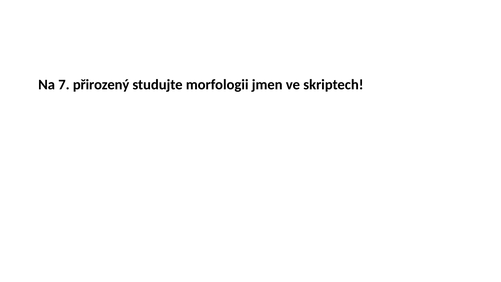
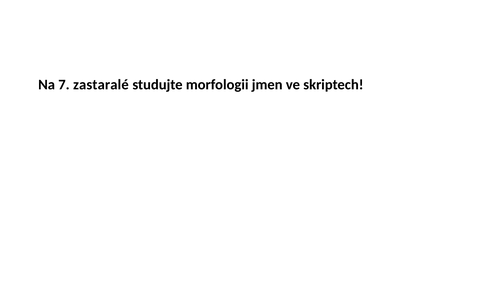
přirozený: přirozený -> zastaralé
